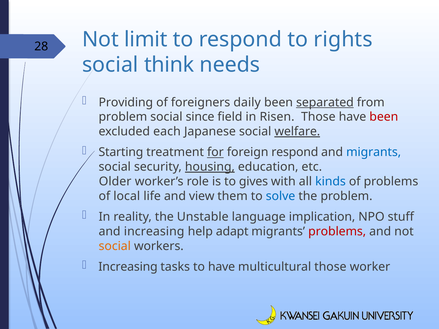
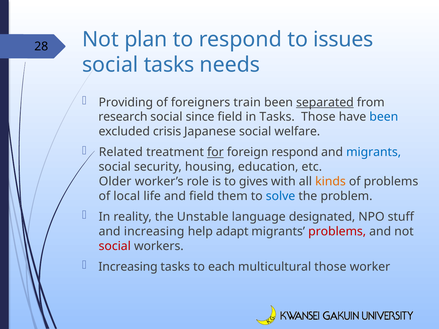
limit: limit -> plan
rights: rights -> issues
social think: think -> tasks
daily: daily -> train
problem at (123, 117): problem -> research
in Risen: Risen -> Tasks
been at (384, 117) colour: red -> blue
each: each -> crisis
welfare underline: present -> none
Starting: Starting -> Related
housing underline: present -> none
kinds colour: blue -> orange
and view: view -> field
implication: implication -> designated
social at (115, 246) colour: orange -> red
to have: have -> each
